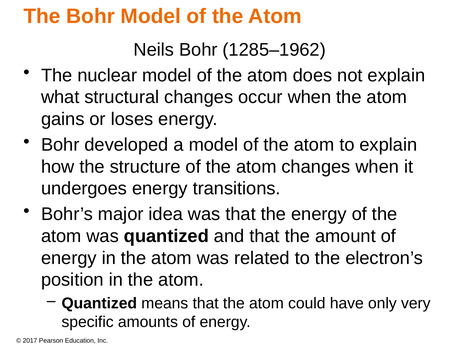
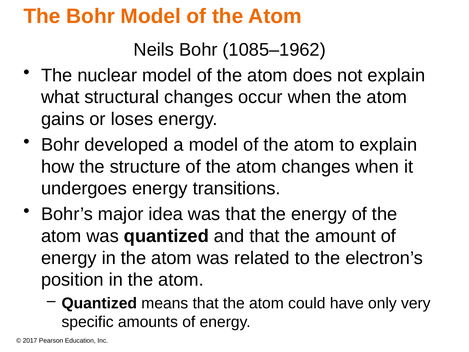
1285–1962: 1285–1962 -> 1085–1962
